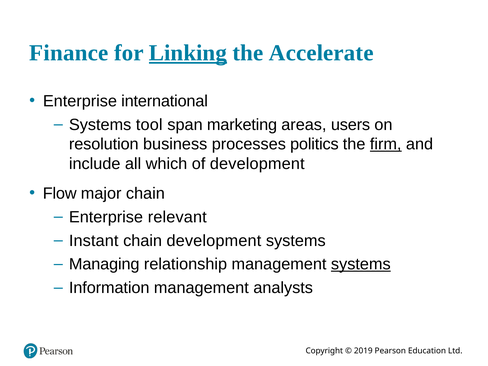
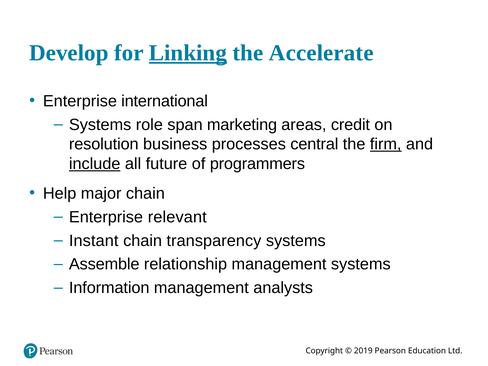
Finance: Finance -> Develop
tool: tool -> role
users: users -> credit
politics: politics -> central
include underline: none -> present
which: which -> future
of development: development -> programmers
Flow: Flow -> Help
chain development: development -> transparency
Managing: Managing -> Assemble
systems at (361, 264) underline: present -> none
